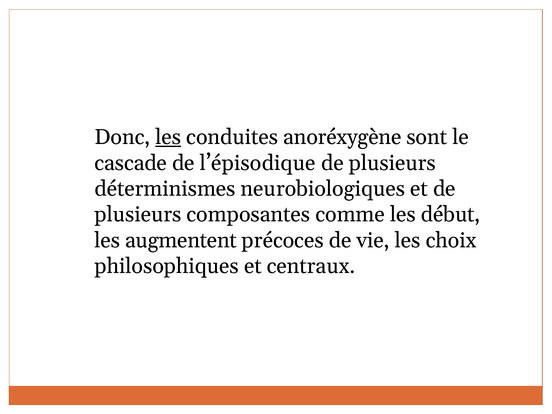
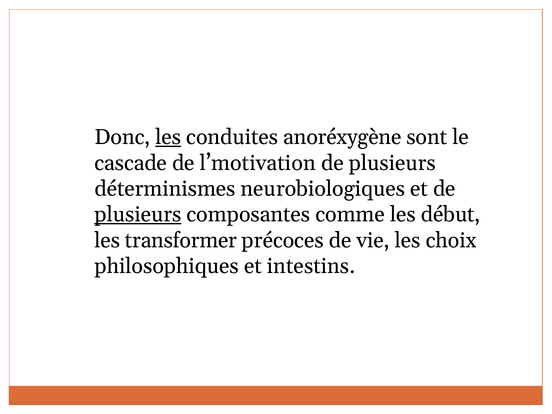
l’épisodique: l’épisodique -> l’motivation
plusieurs at (138, 214) underline: none -> present
augmentent: augmentent -> transformer
centraux: centraux -> intestins
